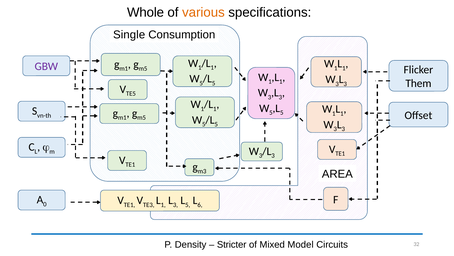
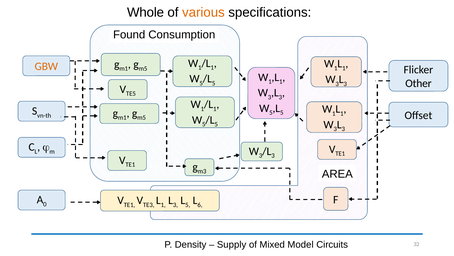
Single: Single -> Found
GBW colour: purple -> orange
Them: Them -> Other
Stricter: Stricter -> Supply
